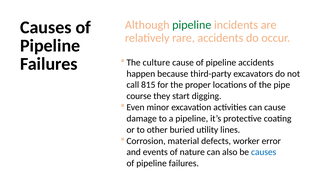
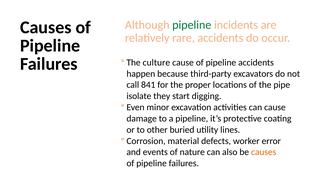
815: 815 -> 841
course: course -> isolate
causes at (264, 152) colour: blue -> orange
